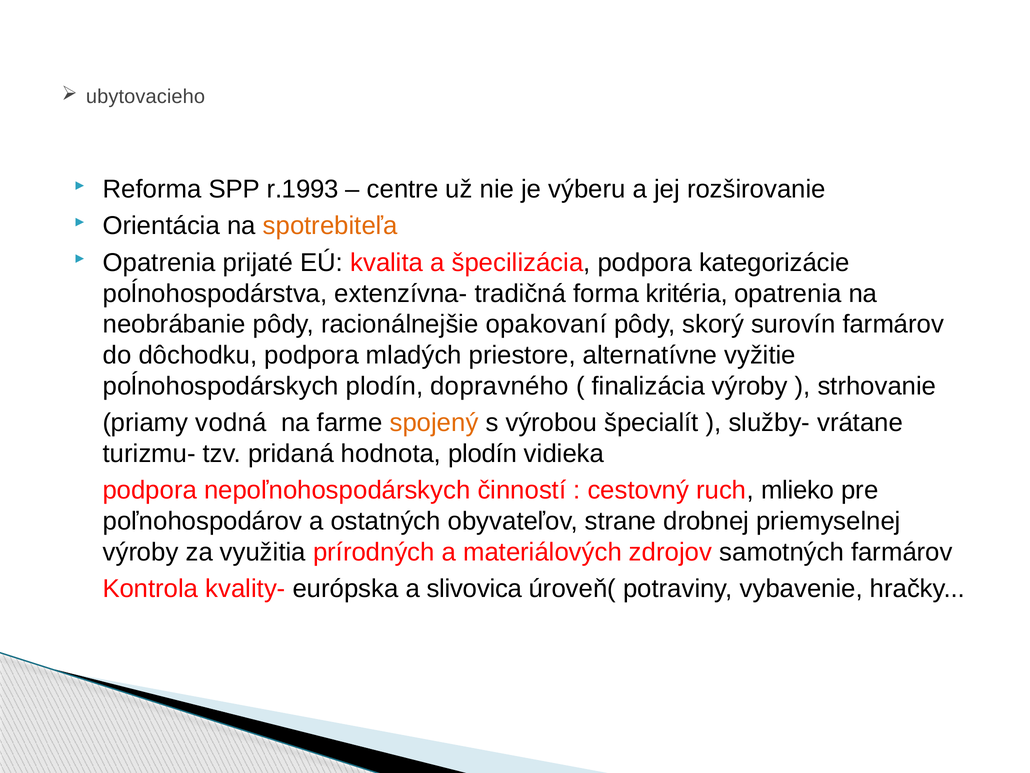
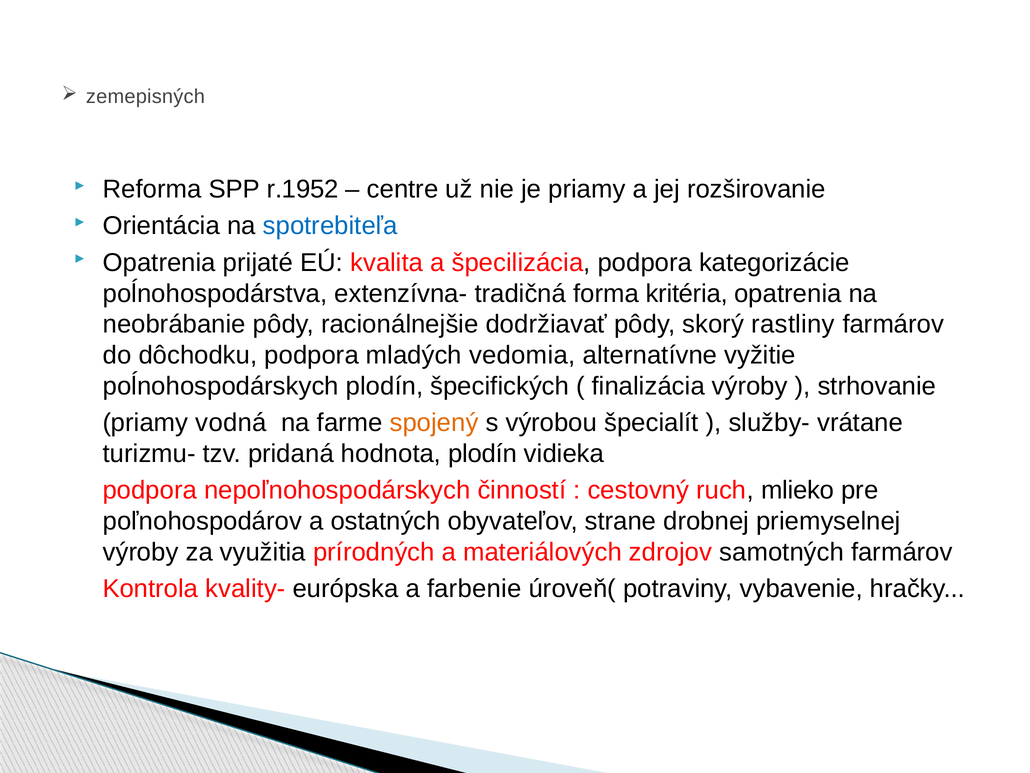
ubytovacieho: ubytovacieho -> zemepisných
r.1993: r.1993 -> r.1952
je výberu: výberu -> priamy
spotrebiteľa colour: orange -> blue
opakovaní: opakovaní -> dodržiavať
surovín: surovín -> rastliny
priestore: priestore -> vedomia
dopravného: dopravného -> špecifických
slivovica: slivovica -> farbenie
